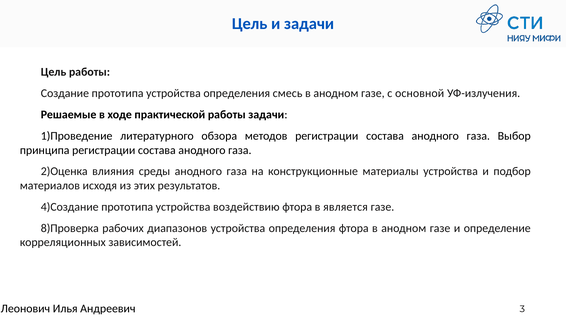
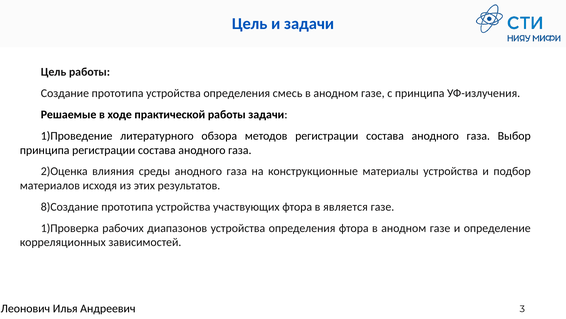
с основной: основной -> принципа
4)Создание: 4)Создание -> 8)Создание
воздействию: воздействию -> участвующих
8)Проверка: 8)Проверка -> 1)Проверка
